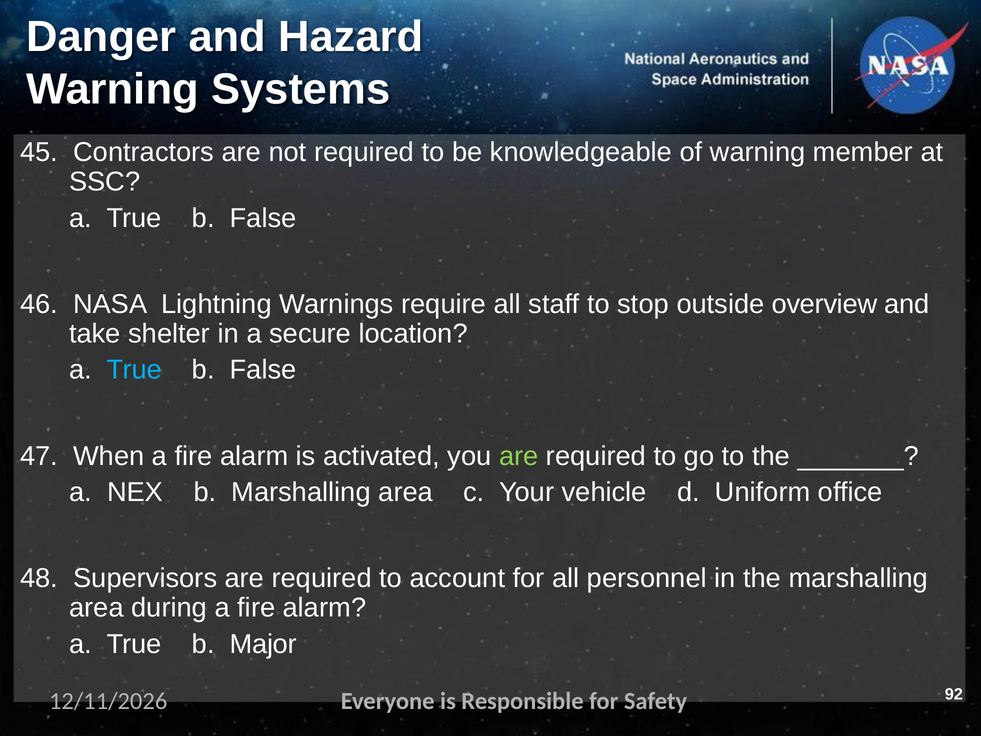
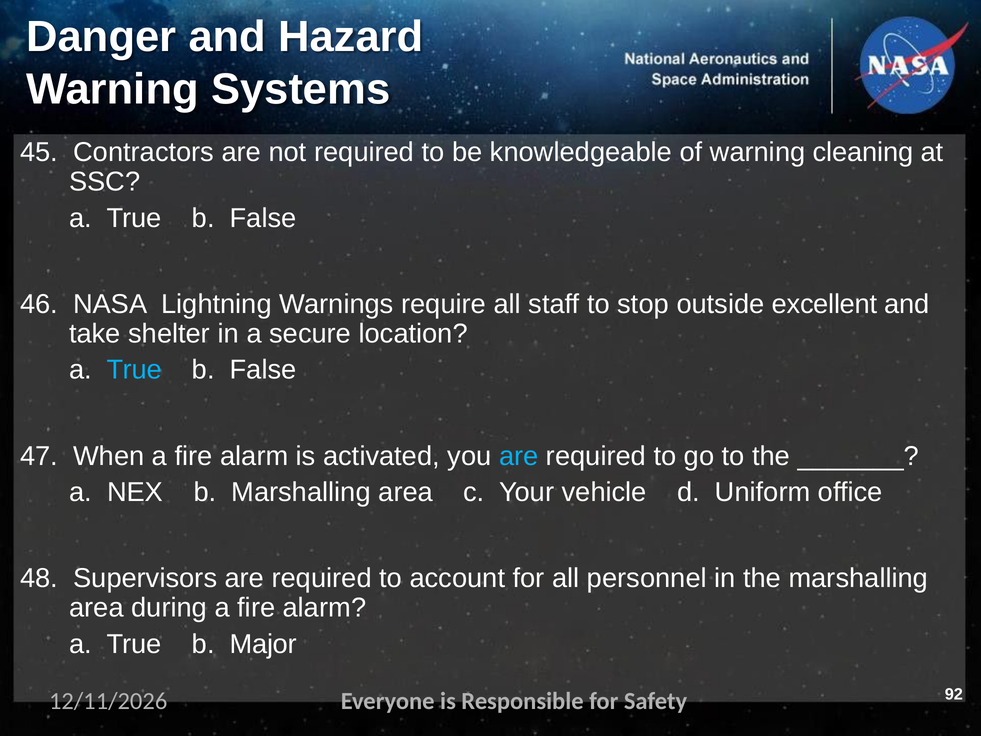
member: member -> cleaning
overview: overview -> excellent
are at (519, 456) colour: light green -> light blue
